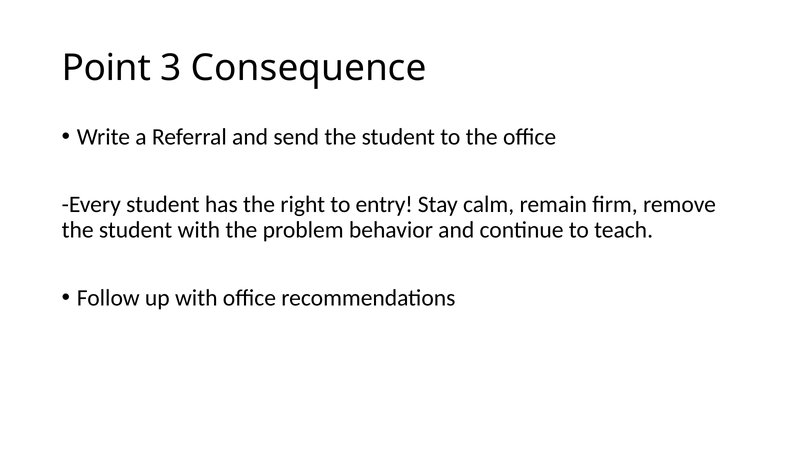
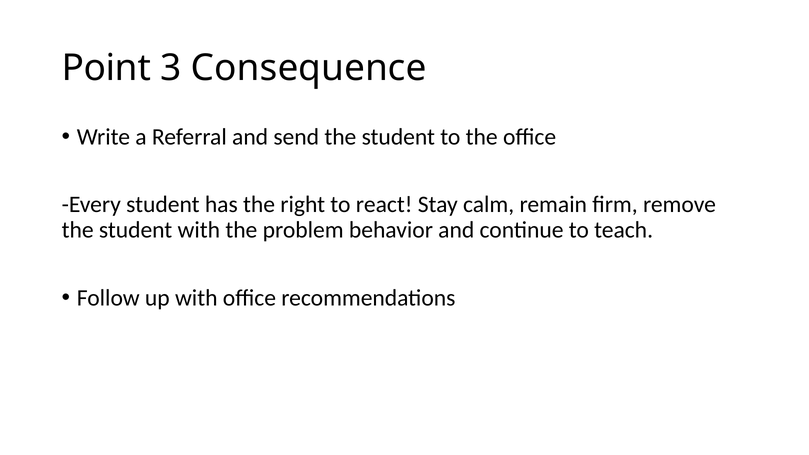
entry: entry -> react
